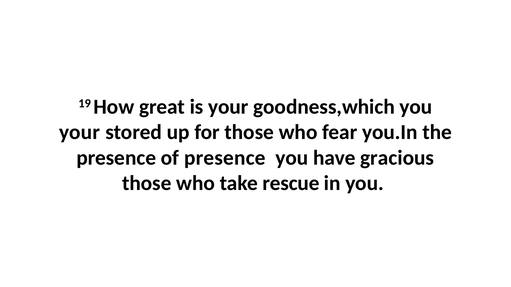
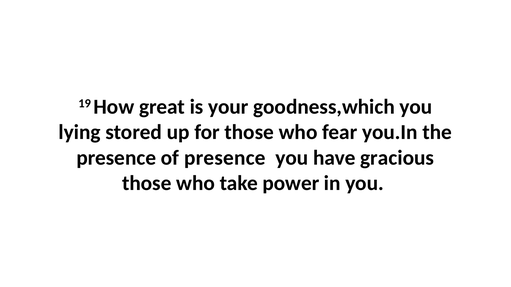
your at (80, 132): your -> lying
rescue: rescue -> power
